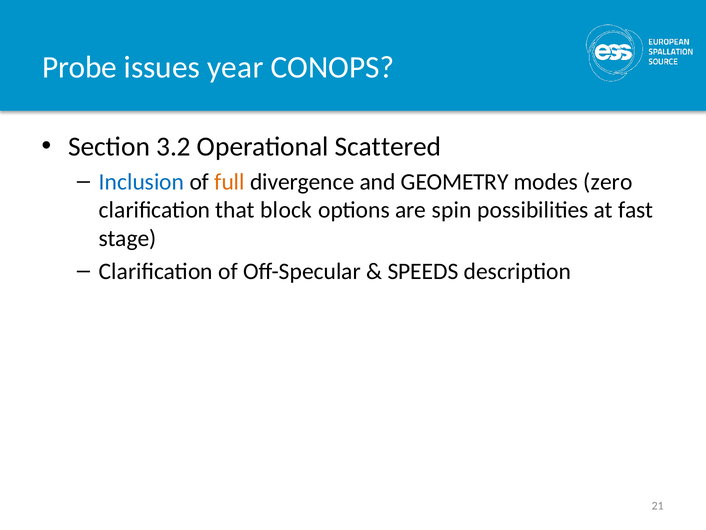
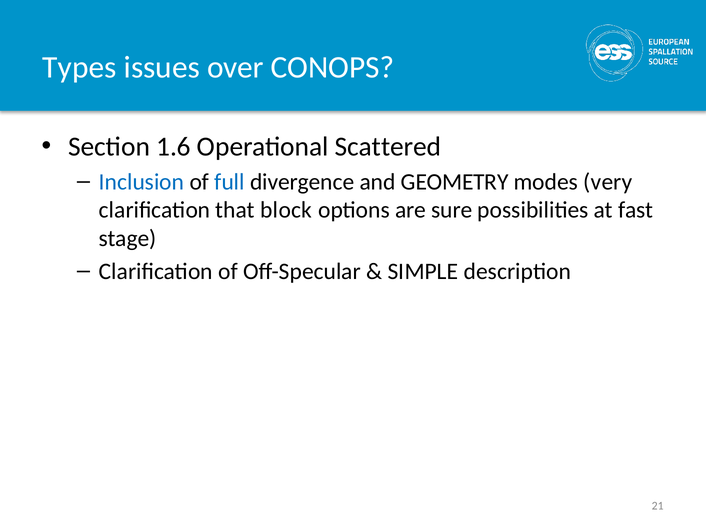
Probe: Probe -> Types
year: year -> over
3.2: 3.2 -> 1.6
full colour: orange -> blue
zero: zero -> very
spin: spin -> sure
SPEEDS: SPEEDS -> SIMPLE
